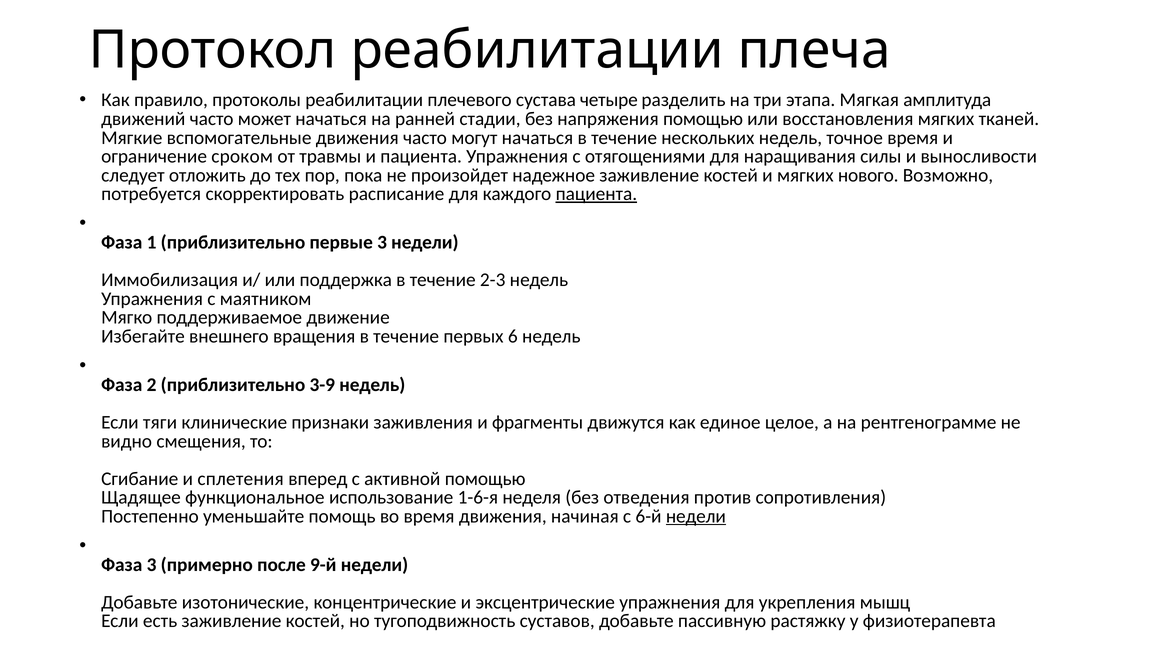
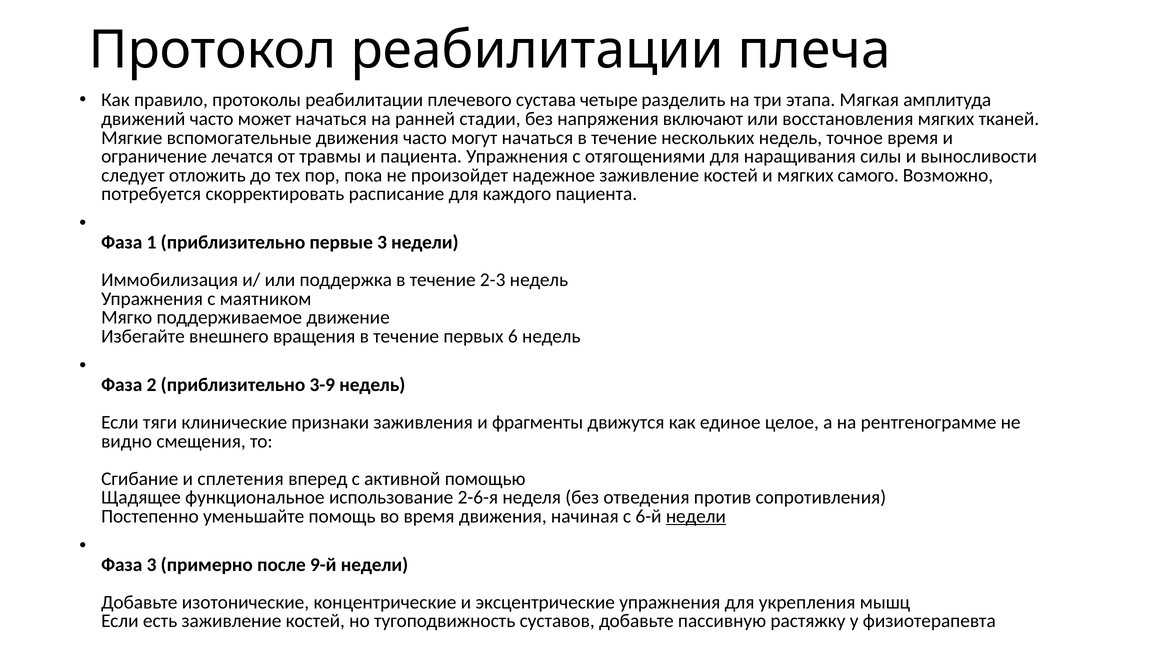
напряжения помощью: помощью -> включают
сроком: сроком -> лечатся
нового: нового -> самого
пациента at (596, 194) underline: present -> none
1-6-я: 1-6-я -> 2-6-я
